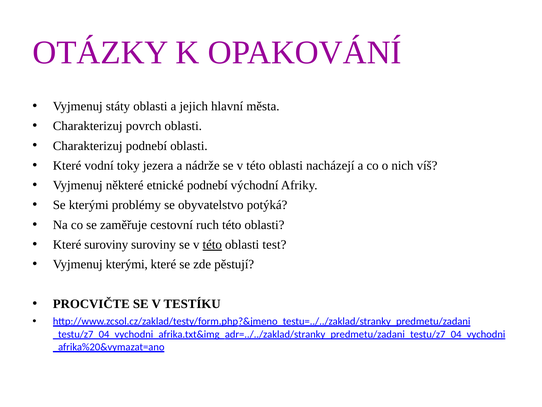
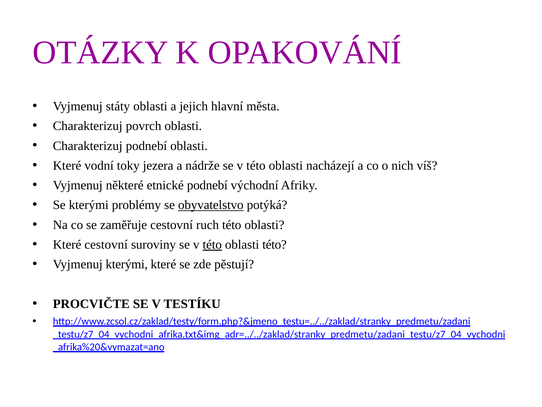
obyvatelstvo underline: none -> present
Které suroviny: suroviny -> cestovní
oblasti test: test -> této
